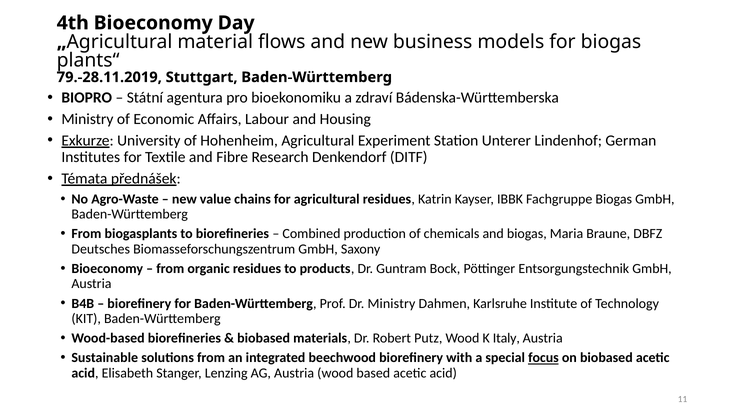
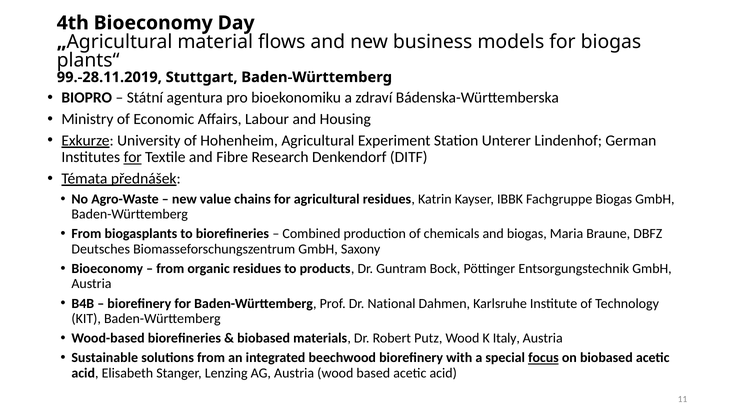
79.-28.11.2019: 79.-28.11.2019 -> 99.-28.11.2019
for at (133, 157) underline: none -> present
Dr Ministry: Ministry -> National
